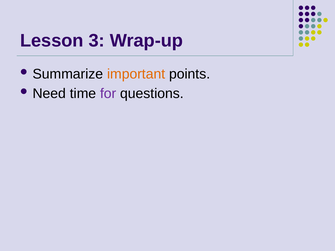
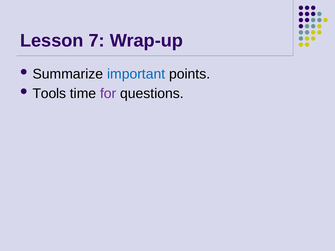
3: 3 -> 7
important colour: orange -> blue
Need: Need -> Tools
